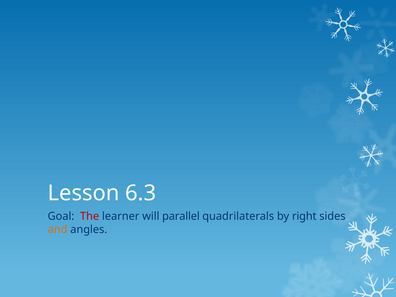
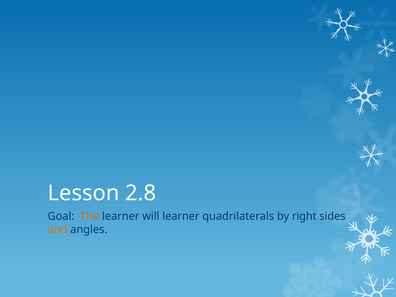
6.3: 6.3 -> 2.8
The colour: red -> orange
will parallel: parallel -> learner
